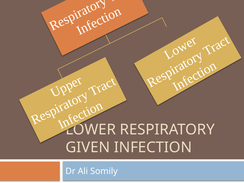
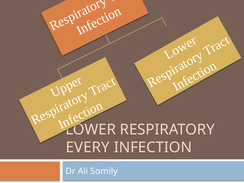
GIVEN: GIVEN -> EVERY
